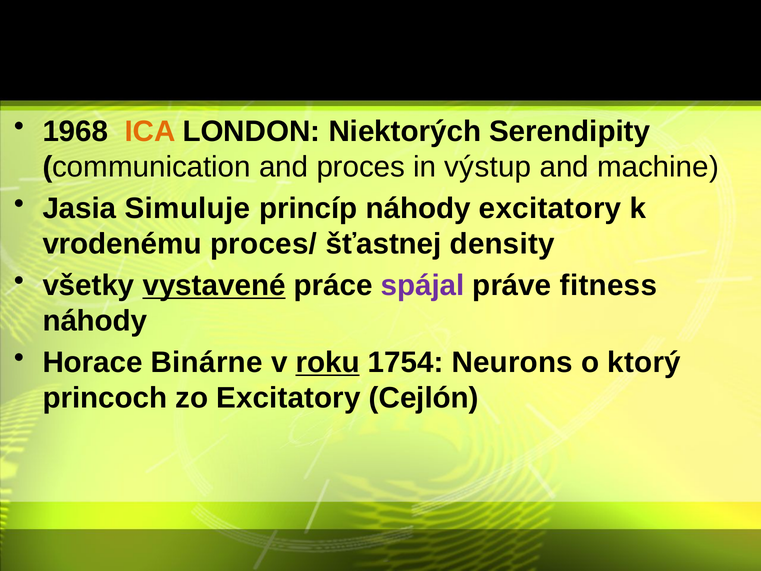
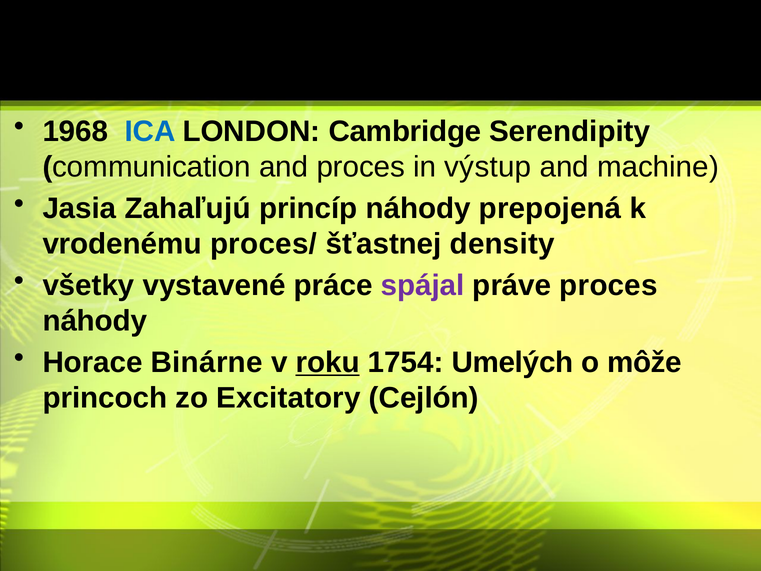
ICA colour: orange -> blue
Niektorých: Niektorých -> Cambridge
Simuluje: Simuluje -> Zahaľujú
náhody excitatory: excitatory -> prepojená
vystavené underline: present -> none
práve fitness: fitness -> proces
Neurons: Neurons -> Umelých
ktorý: ktorý -> môže
